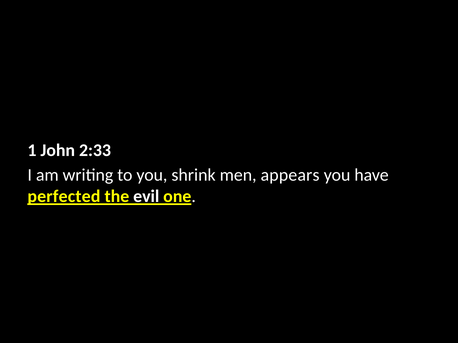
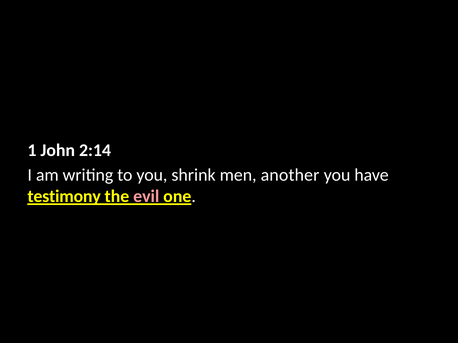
2:33: 2:33 -> 2:14
appears: appears -> another
perfected: perfected -> testimony
evil colour: white -> pink
